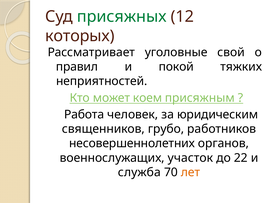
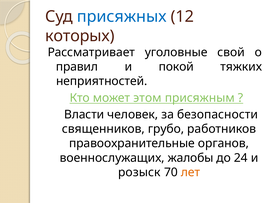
присяжных colour: green -> blue
коем: коем -> этом
Работа: Работа -> Власти
юридическим: юридическим -> безопасности
несовершеннолетних: несовершеннолетних -> правоохранительные
участок: участок -> жалобы
22: 22 -> 24
служба: служба -> розыск
